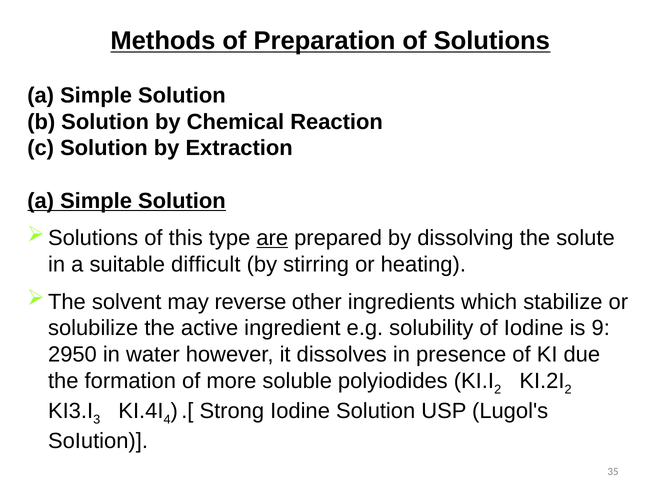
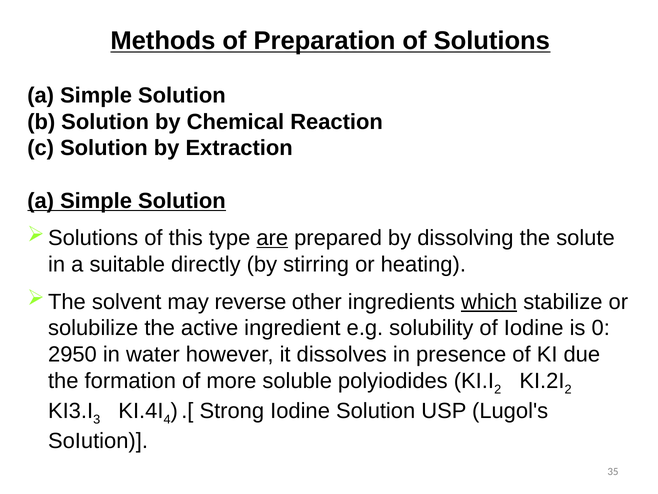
difficult: difficult -> directly
which underline: none -> present
9: 9 -> 0
